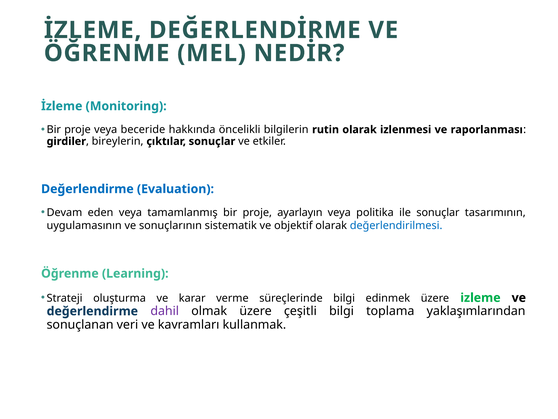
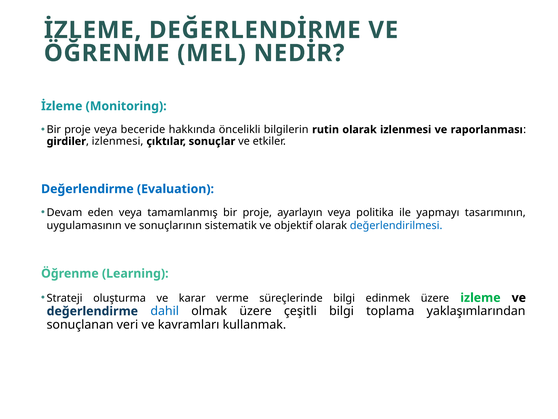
girdiler bireylerin: bireylerin -> izlenmesi
ile sonuçlar: sonuçlar -> yapmayı
dahil colour: purple -> blue
